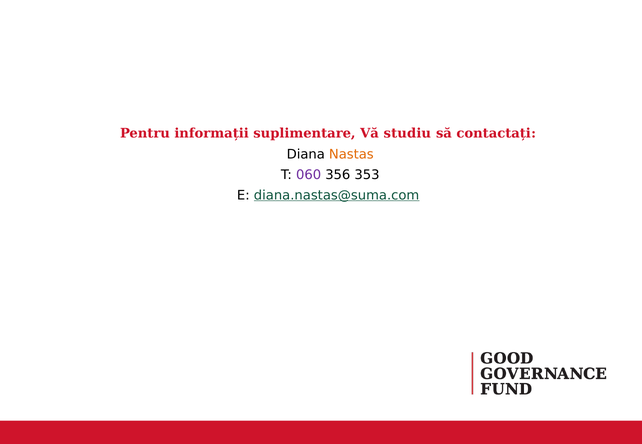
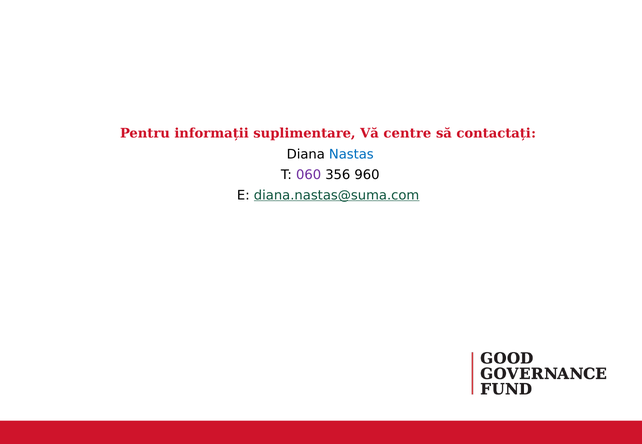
studiu: studiu -> centre
Nastas colour: orange -> blue
353: 353 -> 960
